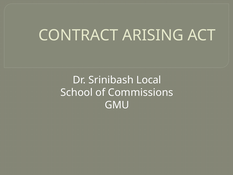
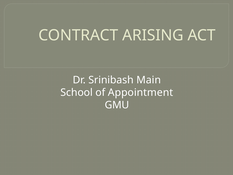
Local: Local -> Main
Commissions: Commissions -> Appointment
